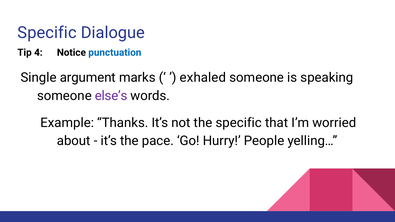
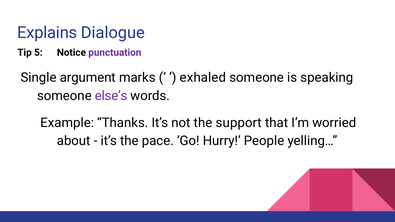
Specific at (47, 33): Specific -> Explains
4: 4 -> 5
punctuation colour: blue -> purple
the specific: specific -> support
